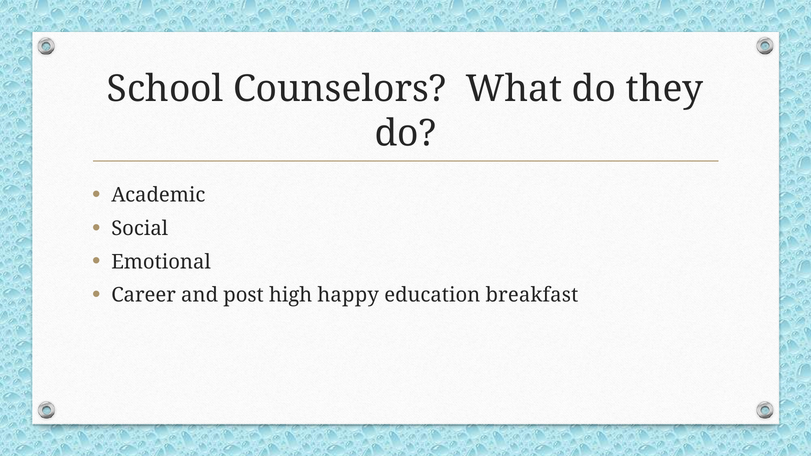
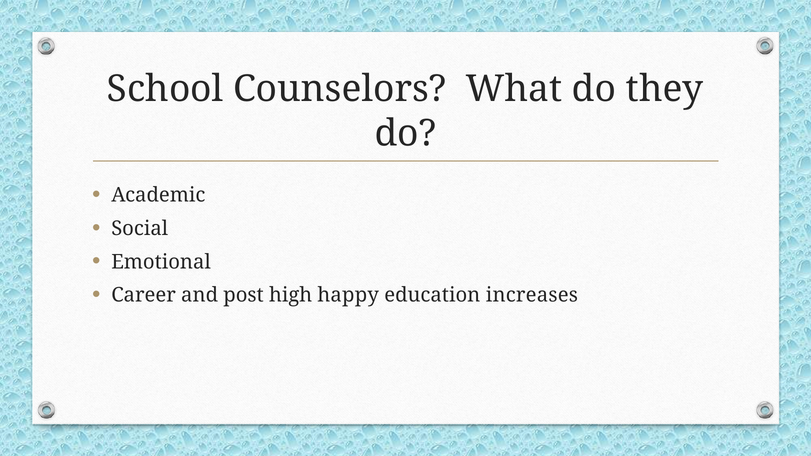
breakfast: breakfast -> increases
